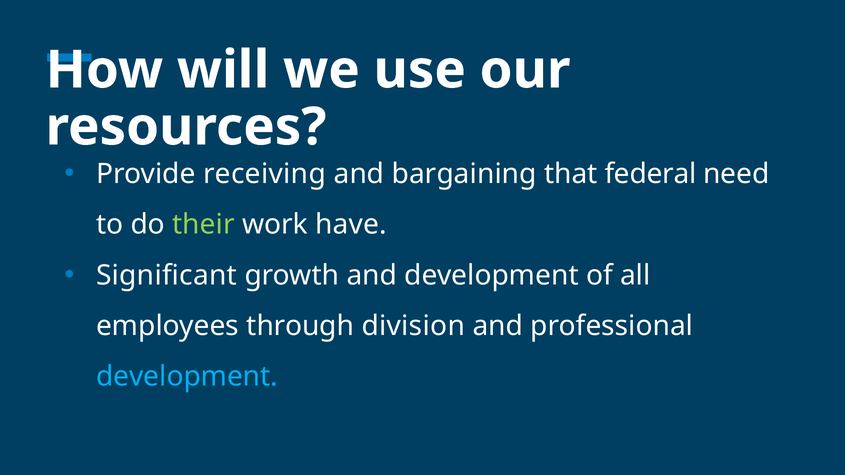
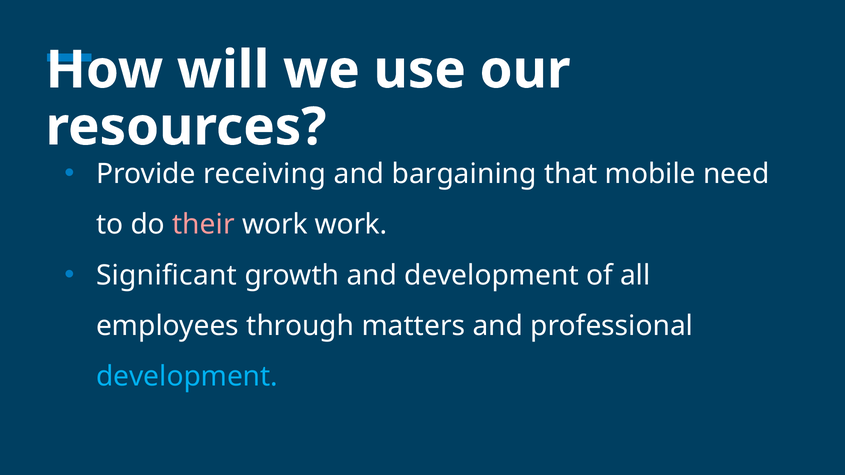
federal: federal -> mobile
their colour: light green -> pink
work have: have -> work
division: division -> matters
